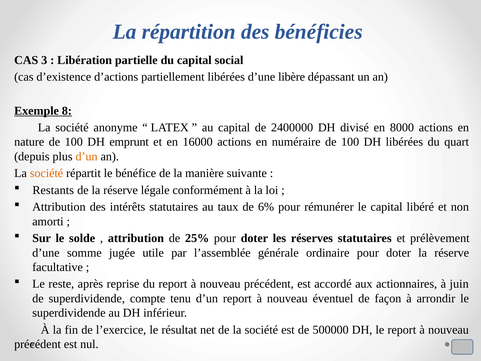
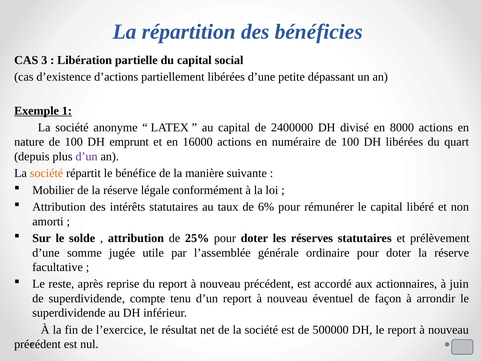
libère: libère -> petite
8: 8 -> 1
d’un at (87, 156) colour: orange -> purple
Restants: Restants -> Mobilier
